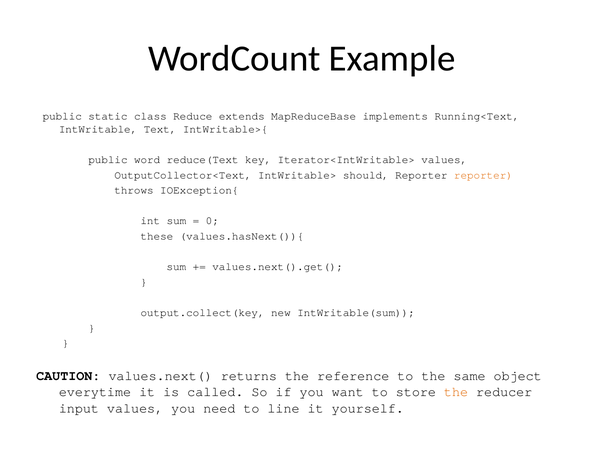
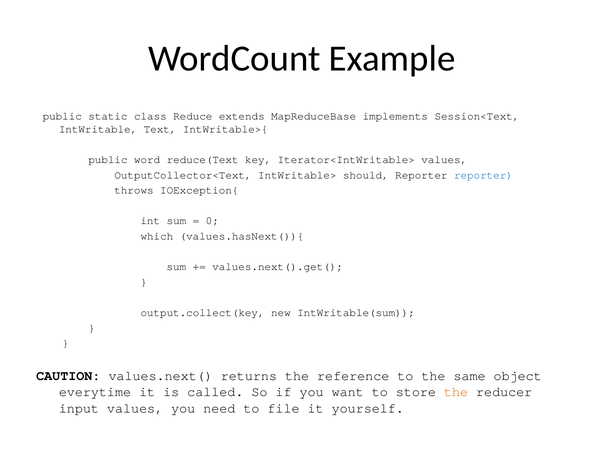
Running<Text: Running<Text -> Session<Text
reporter at (483, 175) colour: orange -> blue
these: these -> which
line: line -> file
